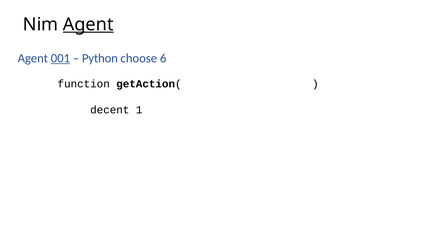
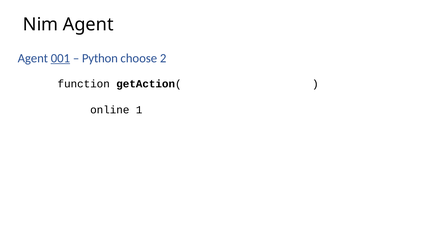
Agent at (88, 24) underline: present -> none
6: 6 -> 2
decent: decent -> online
